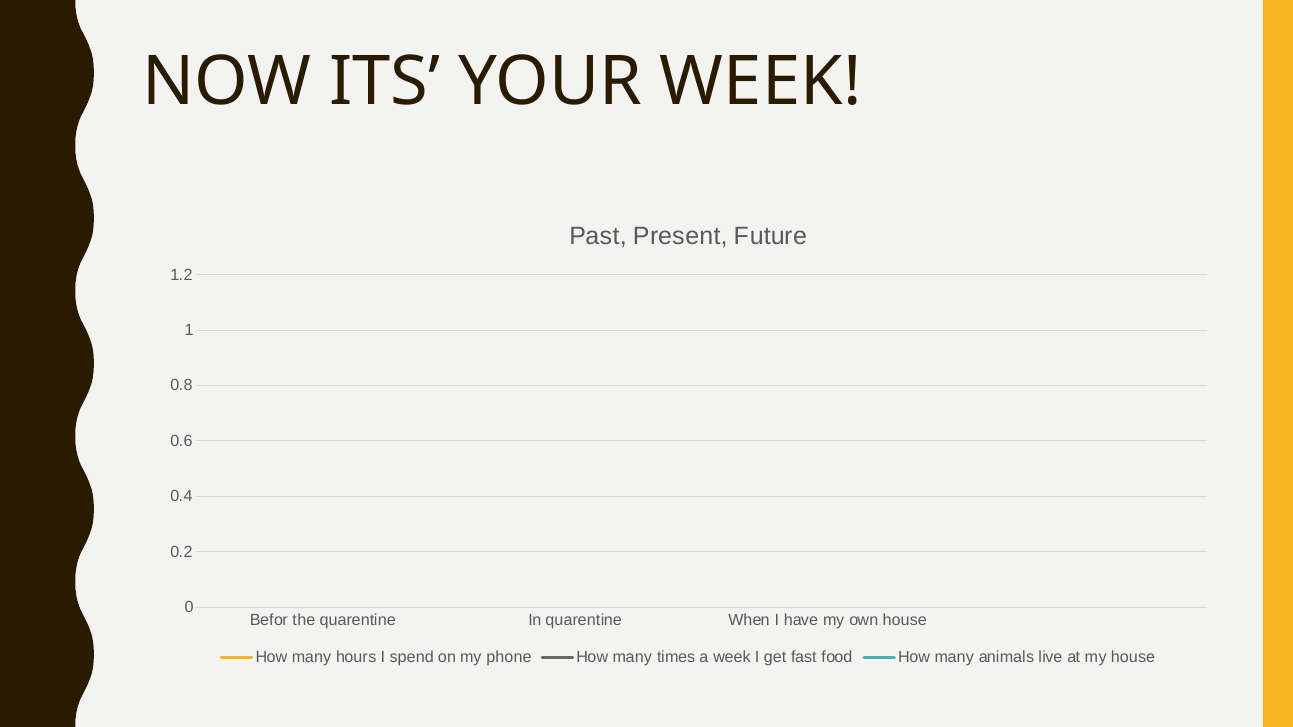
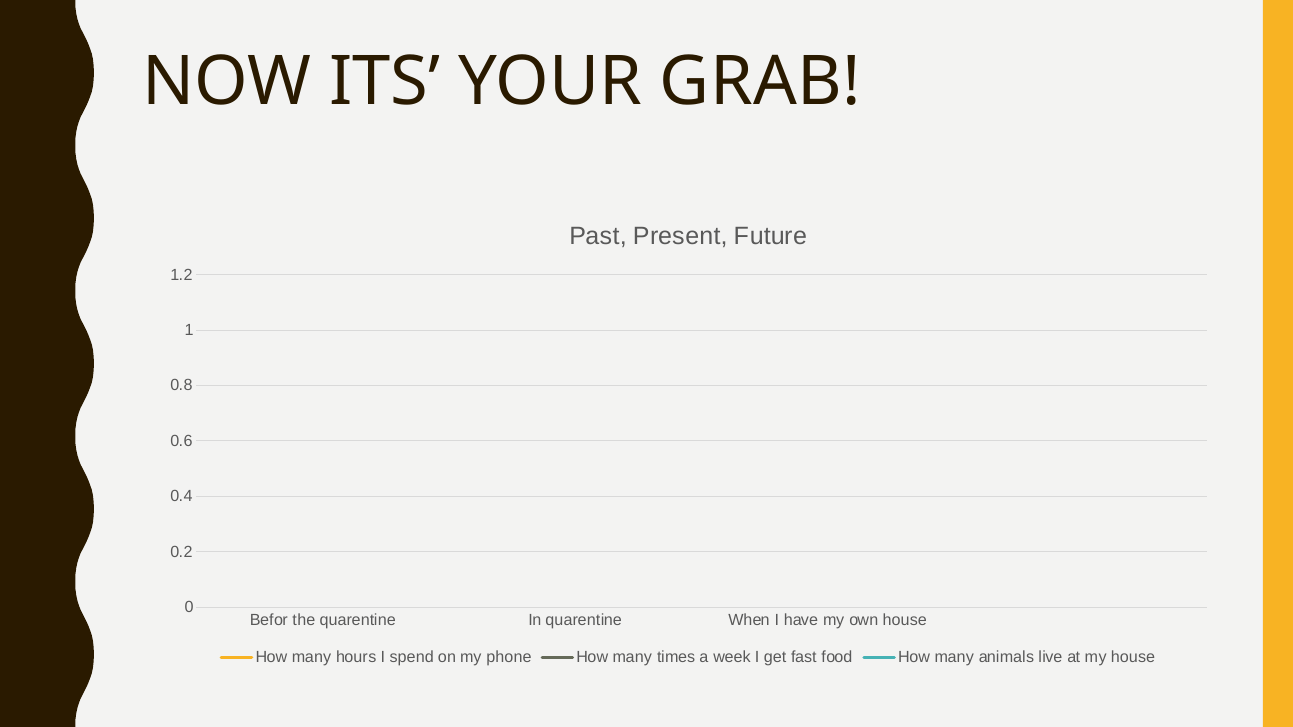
YOUR WEEK: WEEK -> GRAB
